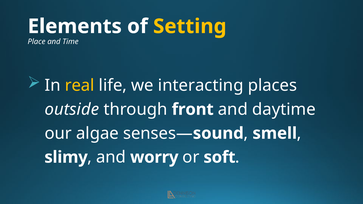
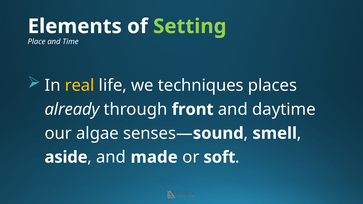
Setting colour: yellow -> light green
interacting: interacting -> techniques
outside: outside -> already
worry: worry -> made
slimy: slimy -> aside
